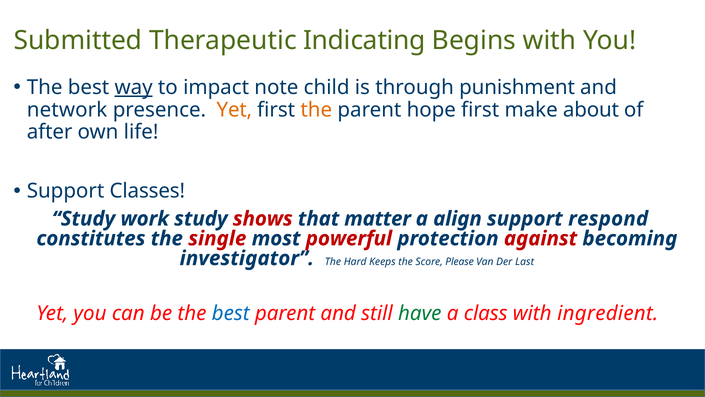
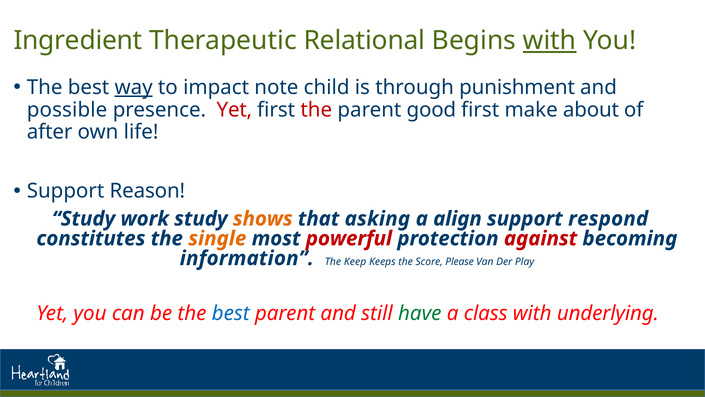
Submitted: Submitted -> Ingredient
Indicating: Indicating -> Relational
with at (550, 41) underline: none -> present
network: network -> possible
Yet at (234, 110) colour: orange -> red
the at (316, 110) colour: orange -> red
hope: hope -> good
Classes: Classes -> Reason
shows colour: red -> orange
matter: matter -> asking
single colour: red -> orange
investigator: investigator -> information
Hard: Hard -> Keep
Last: Last -> Play
ingredient: ingredient -> underlying
